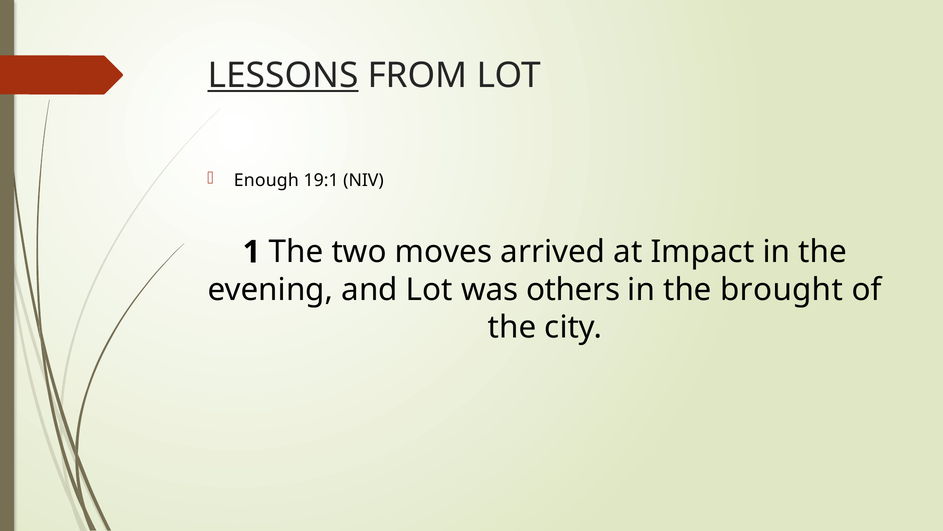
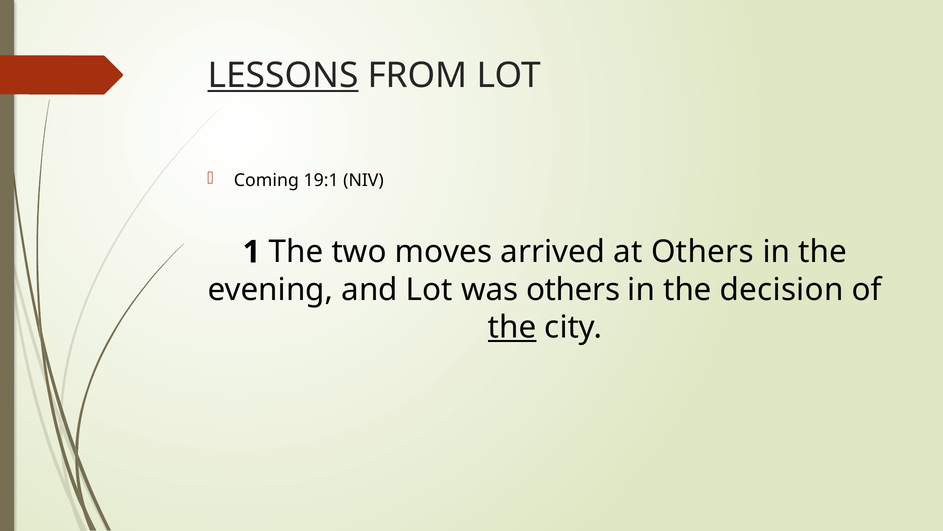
Enough: Enough -> Coming
at Impact: Impact -> Others
brought: brought -> decision
the at (512, 327) underline: none -> present
